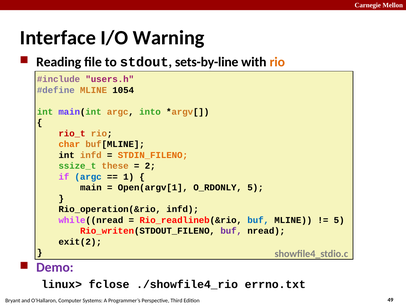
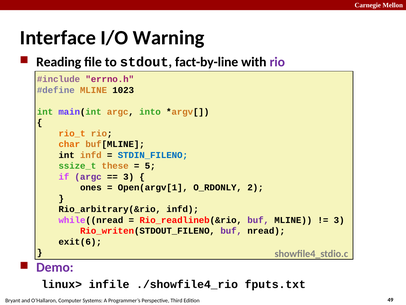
sets-by-line: sets-by-line -> fact-by-line
rio at (277, 62) colour: orange -> purple
users.h: users.h -> errno.h
1054: 1054 -> 1023
rio_t colour: red -> orange
STDIN_FILENO colour: orange -> blue
2: 2 -> 5
argc at (88, 176) colour: blue -> purple
1 at (129, 176): 1 -> 3
main: main -> ones
O_RDONLY 5: 5 -> 2
Rio_operation(&rio: Rio_operation(&rio -> Rio_arbitrary(&rio
buf at (258, 220) colour: blue -> purple
5 at (339, 220): 5 -> 3
exit(2: exit(2 -> exit(6
fclose: fclose -> infile
errno.txt: errno.txt -> fputs.txt
